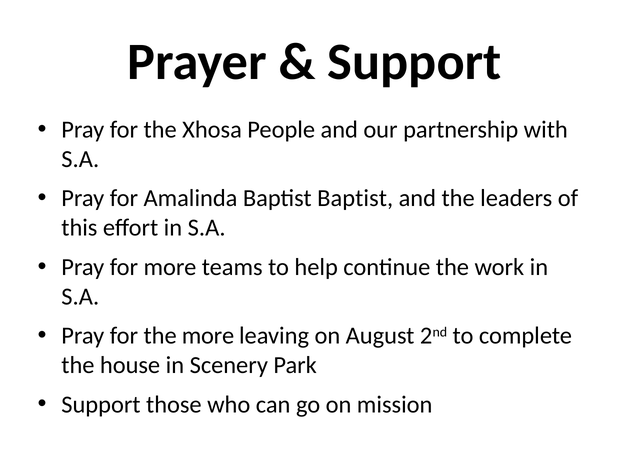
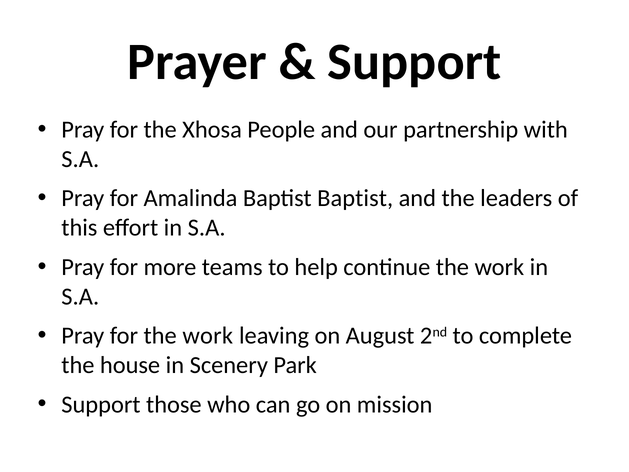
for the more: more -> work
